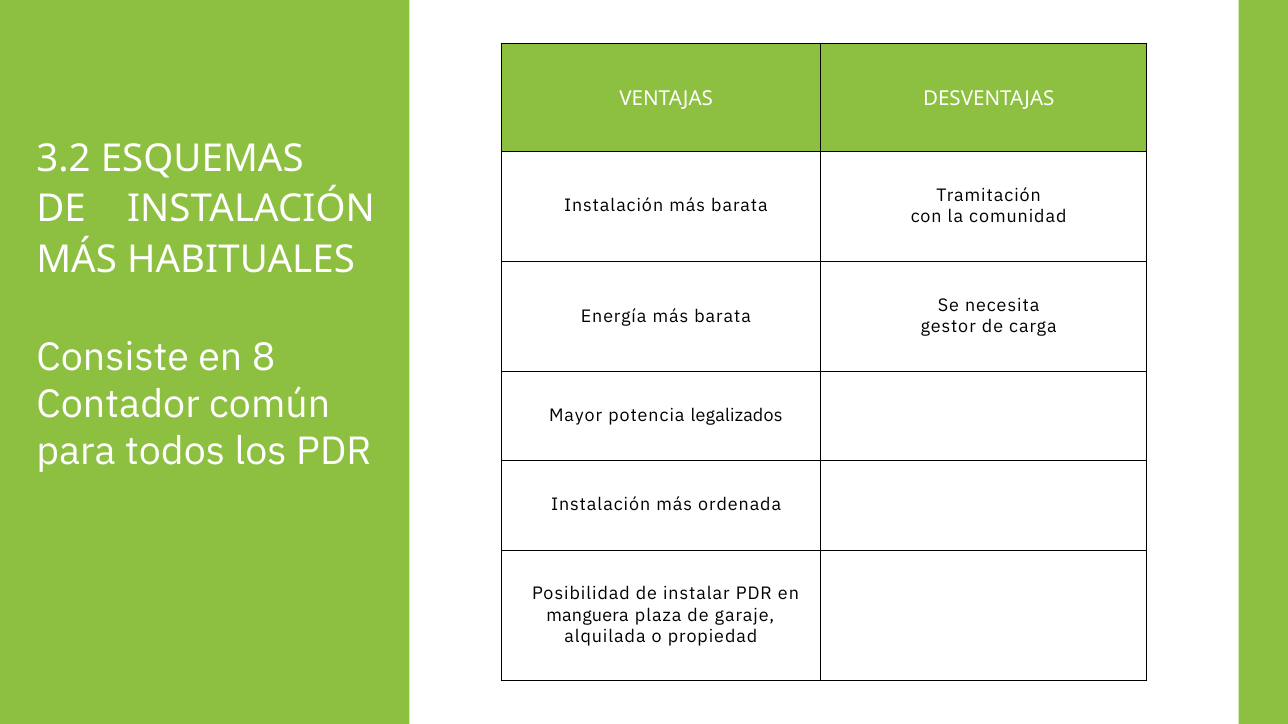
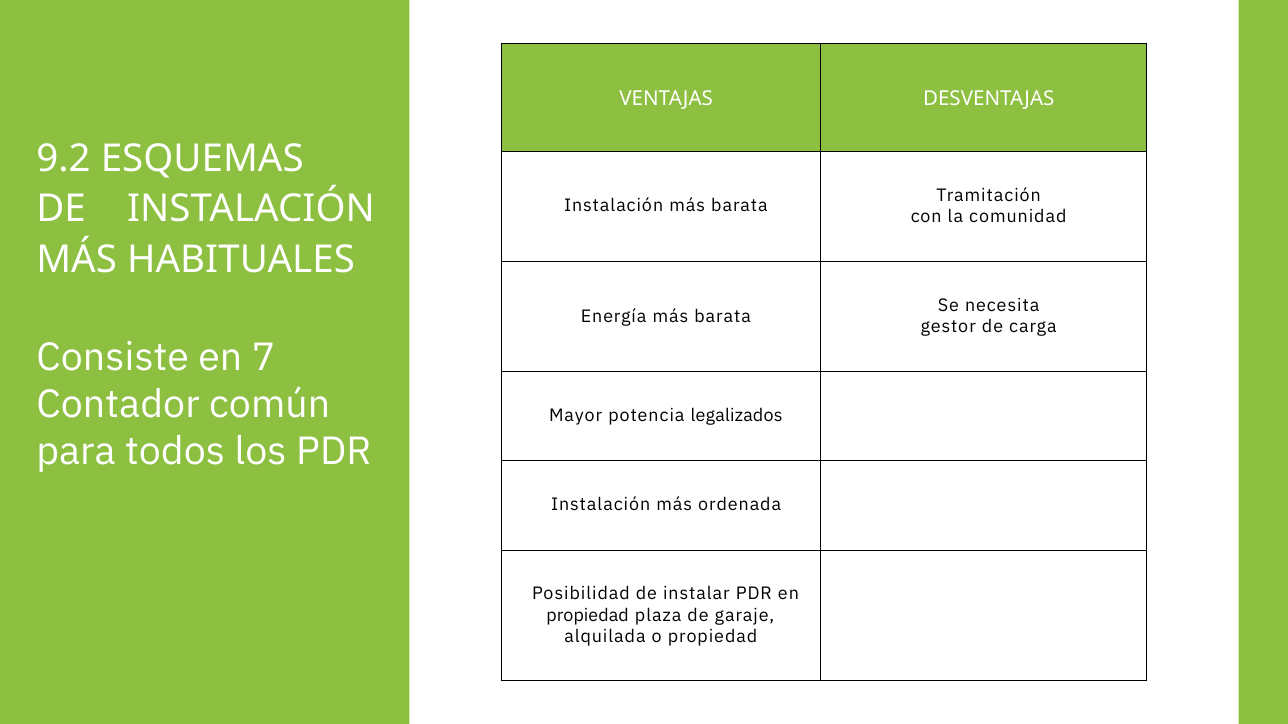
3.2: 3.2 -> 9.2
8: 8 -> 7
manguera at (588, 616): manguera -> propiedad
